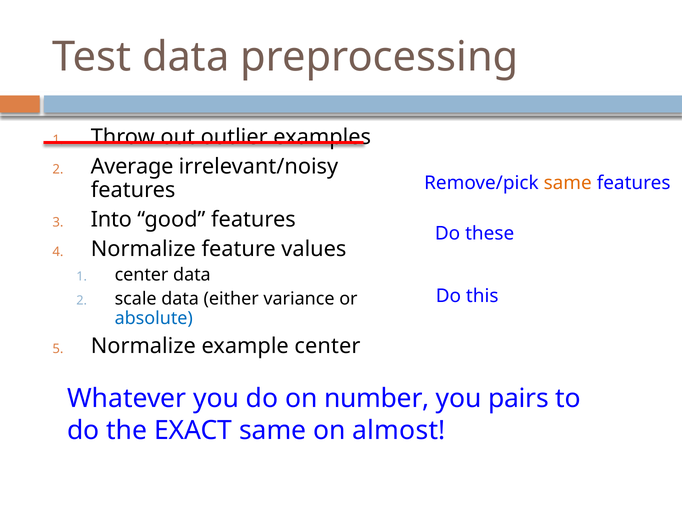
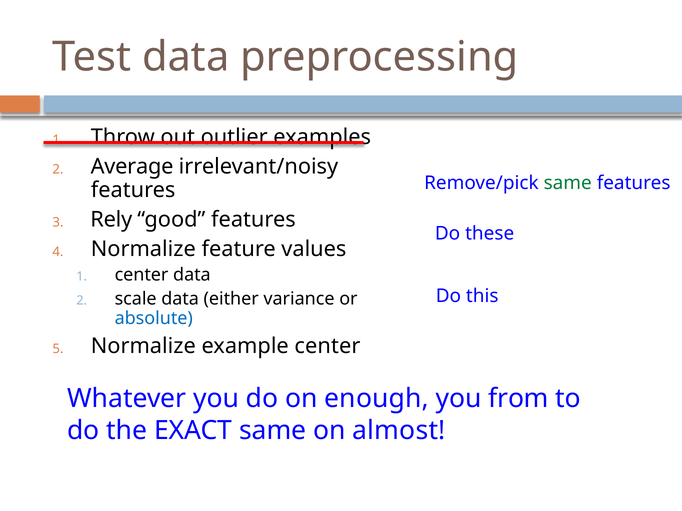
same at (568, 183) colour: orange -> green
Into: Into -> Rely
number: number -> enough
pairs: pairs -> from
